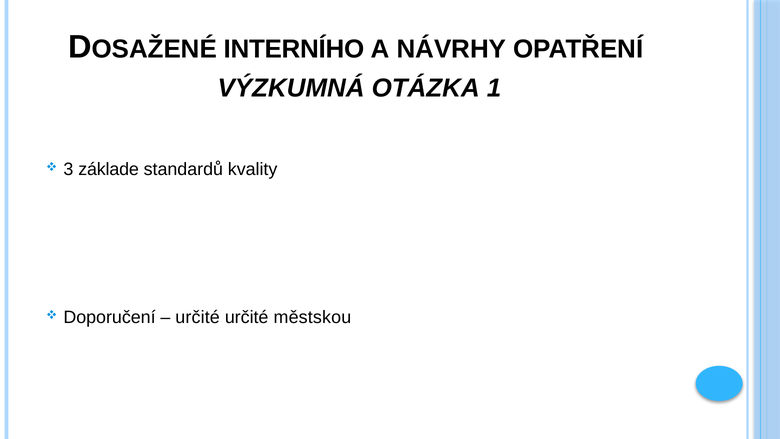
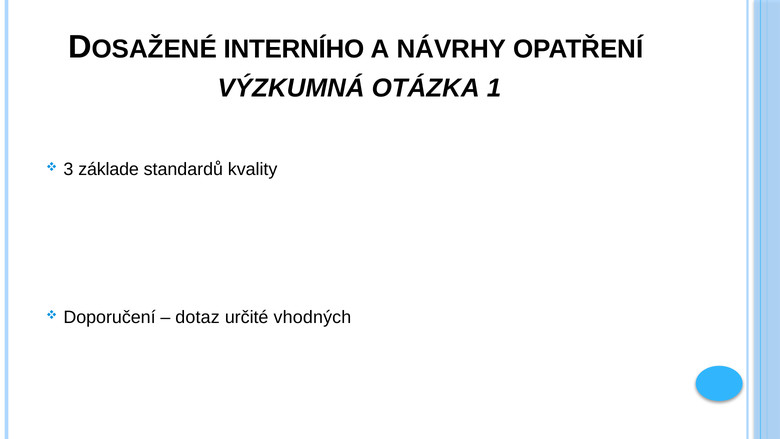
určité at (198, 317): určité -> dotaz
městskou: městskou -> vhodných
